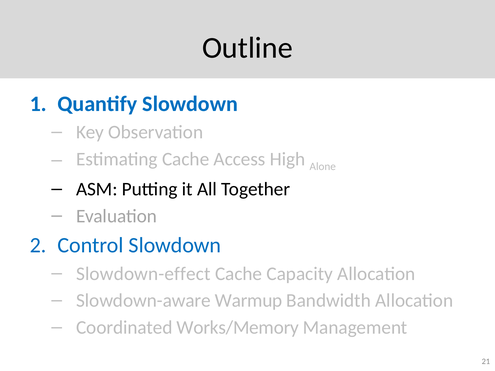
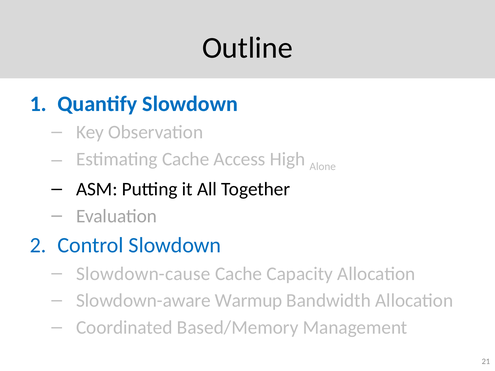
Slowdown-effect: Slowdown-effect -> Slowdown-cause
Works/Memory: Works/Memory -> Based/Memory
